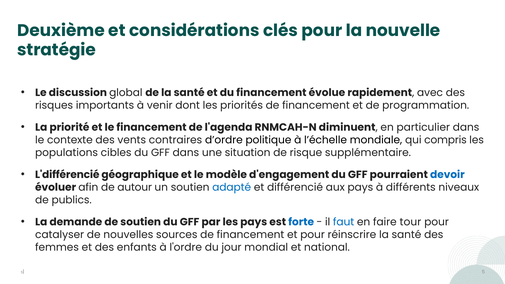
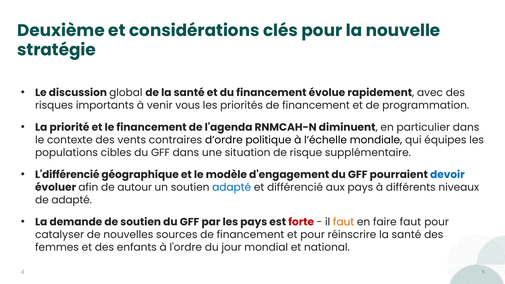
dont: dont -> vous
compris: compris -> équipes
de publics: publics -> adapté
forte colour: blue -> red
faut at (344, 222) colour: blue -> orange
faire tour: tour -> faut
